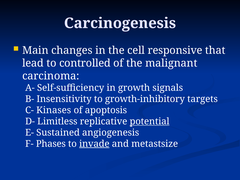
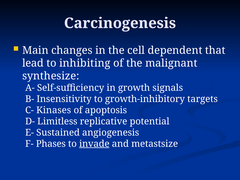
responsive: responsive -> dependent
controlled: controlled -> inhibiting
carcinoma: carcinoma -> synthesize
potential underline: present -> none
